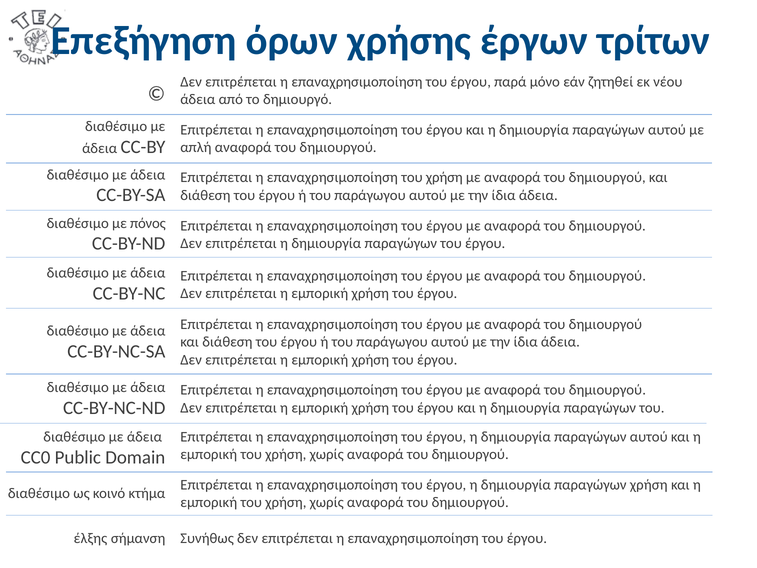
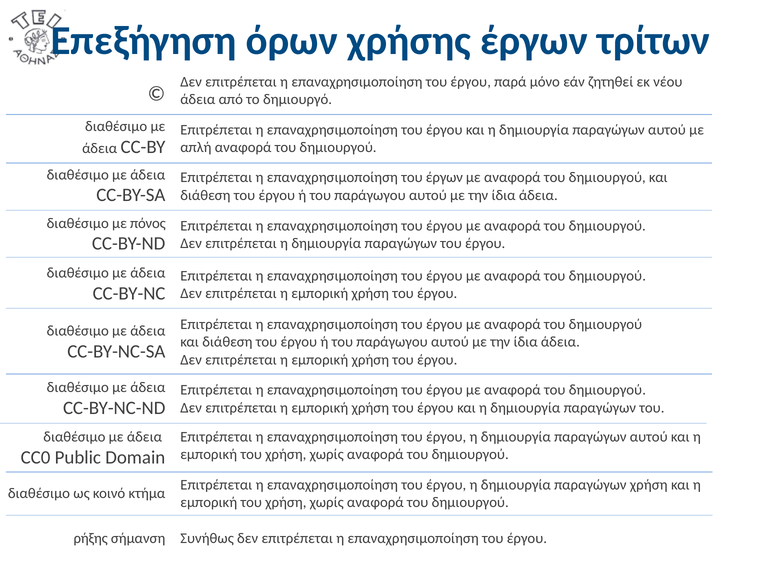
επαναχρησιμοποίηση του χρήση: χρήση -> έργων
έλξης: έλξης -> ρήξης
